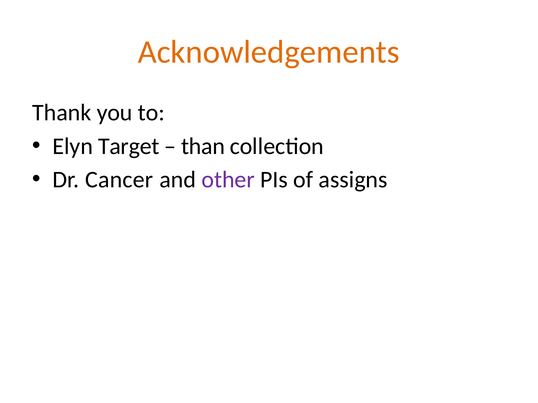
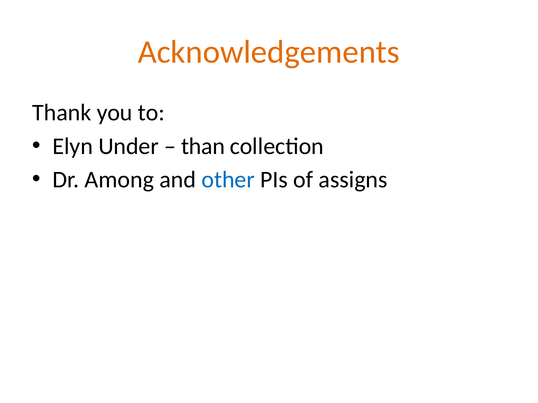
Target: Target -> Under
Cancer: Cancer -> Among
other colour: purple -> blue
